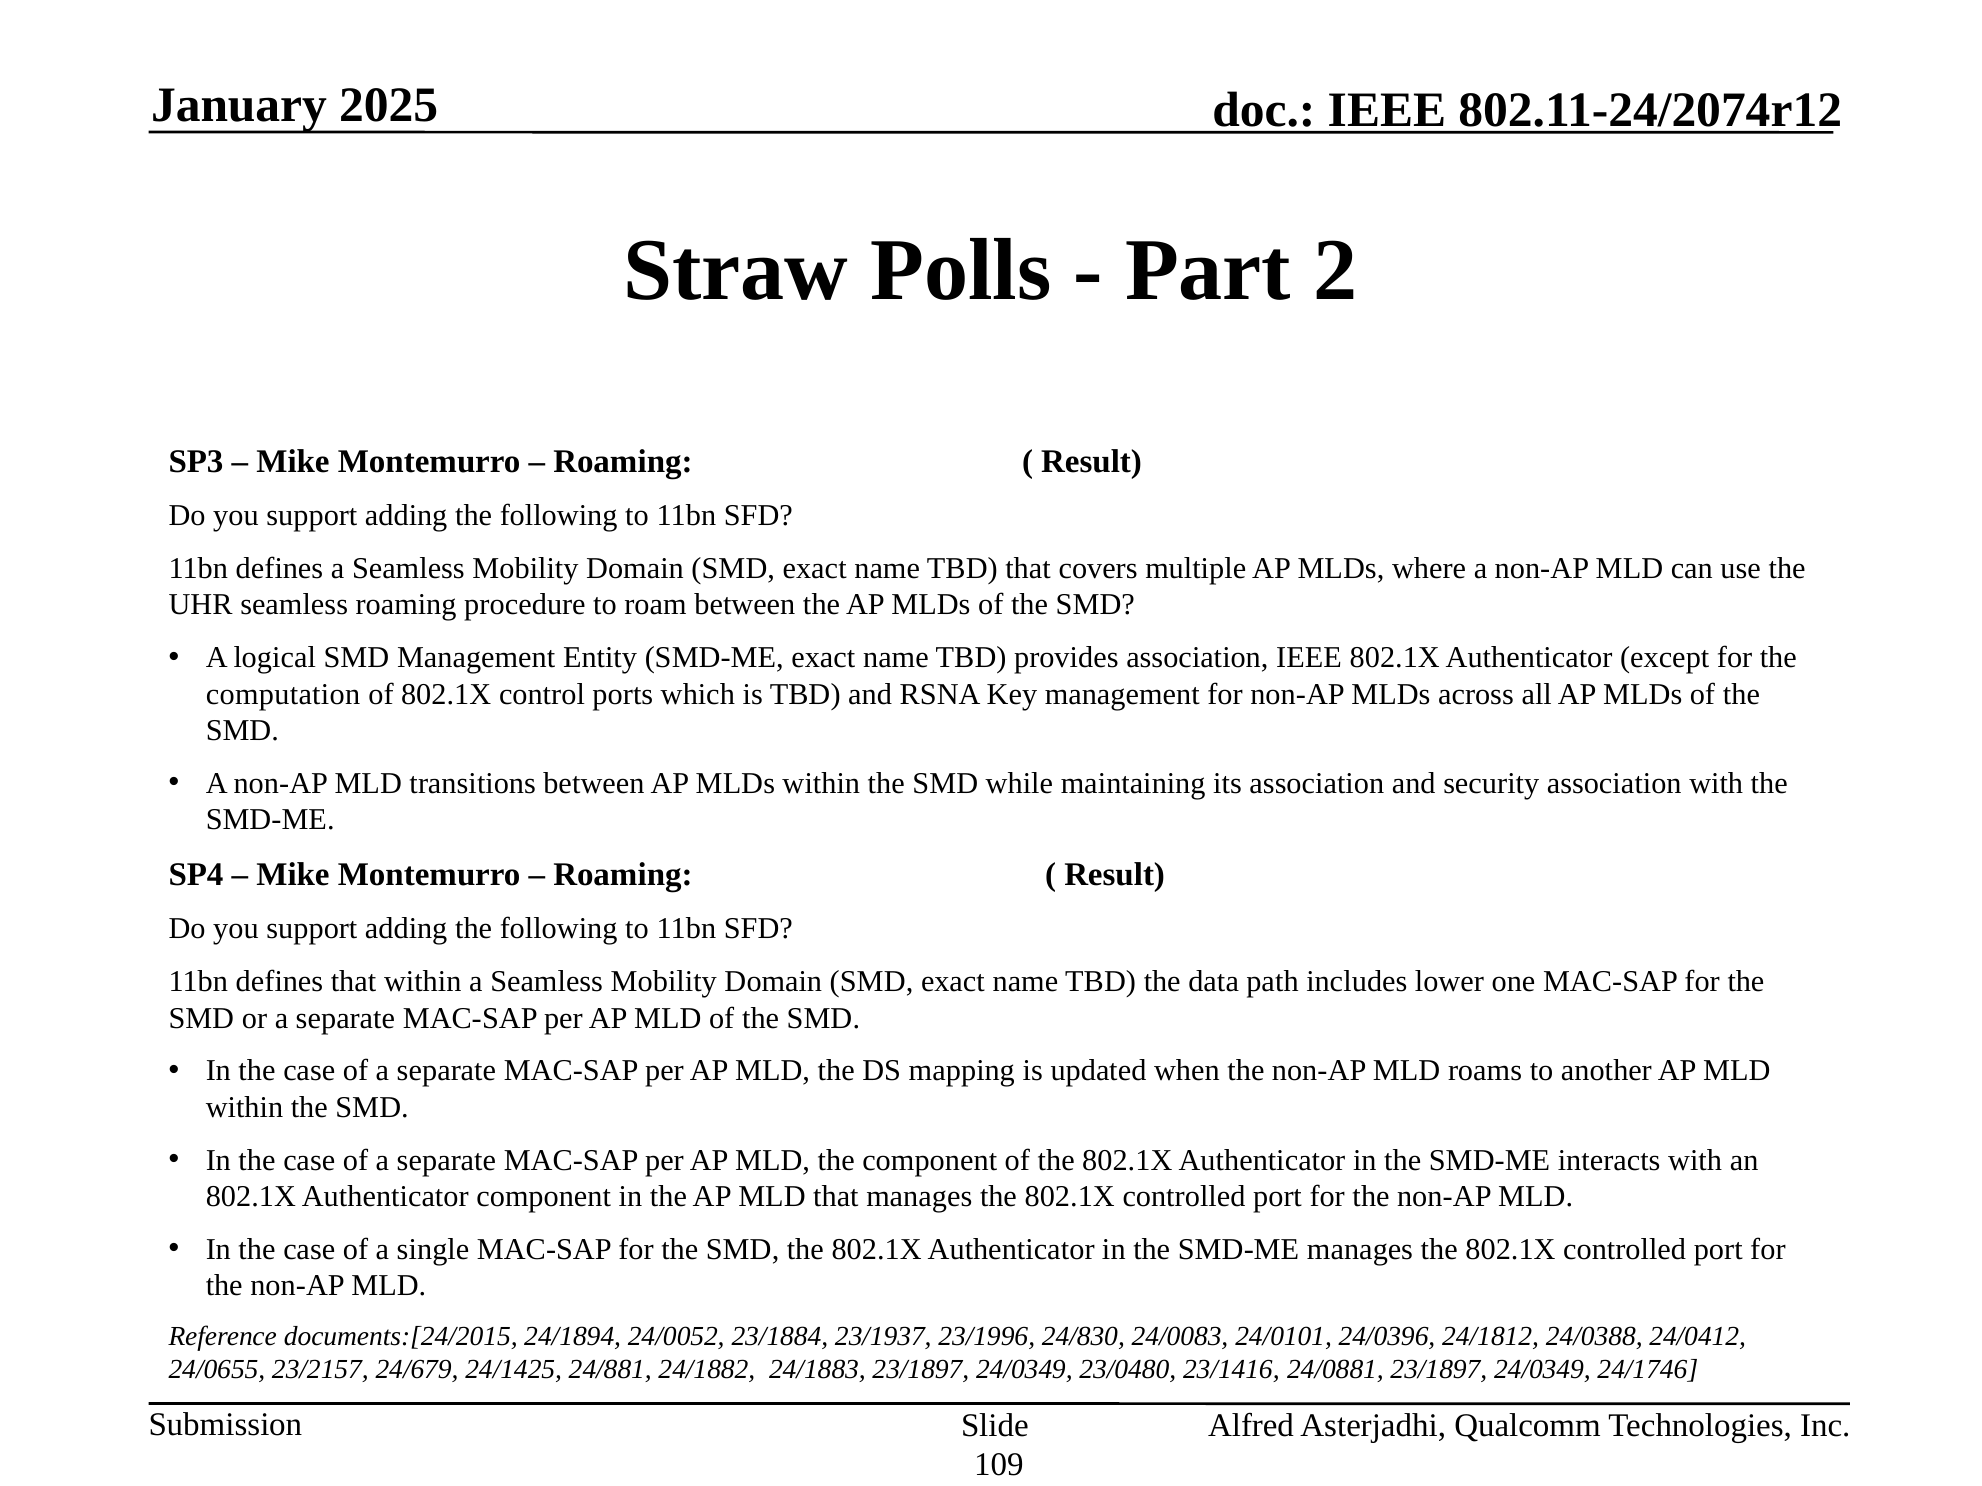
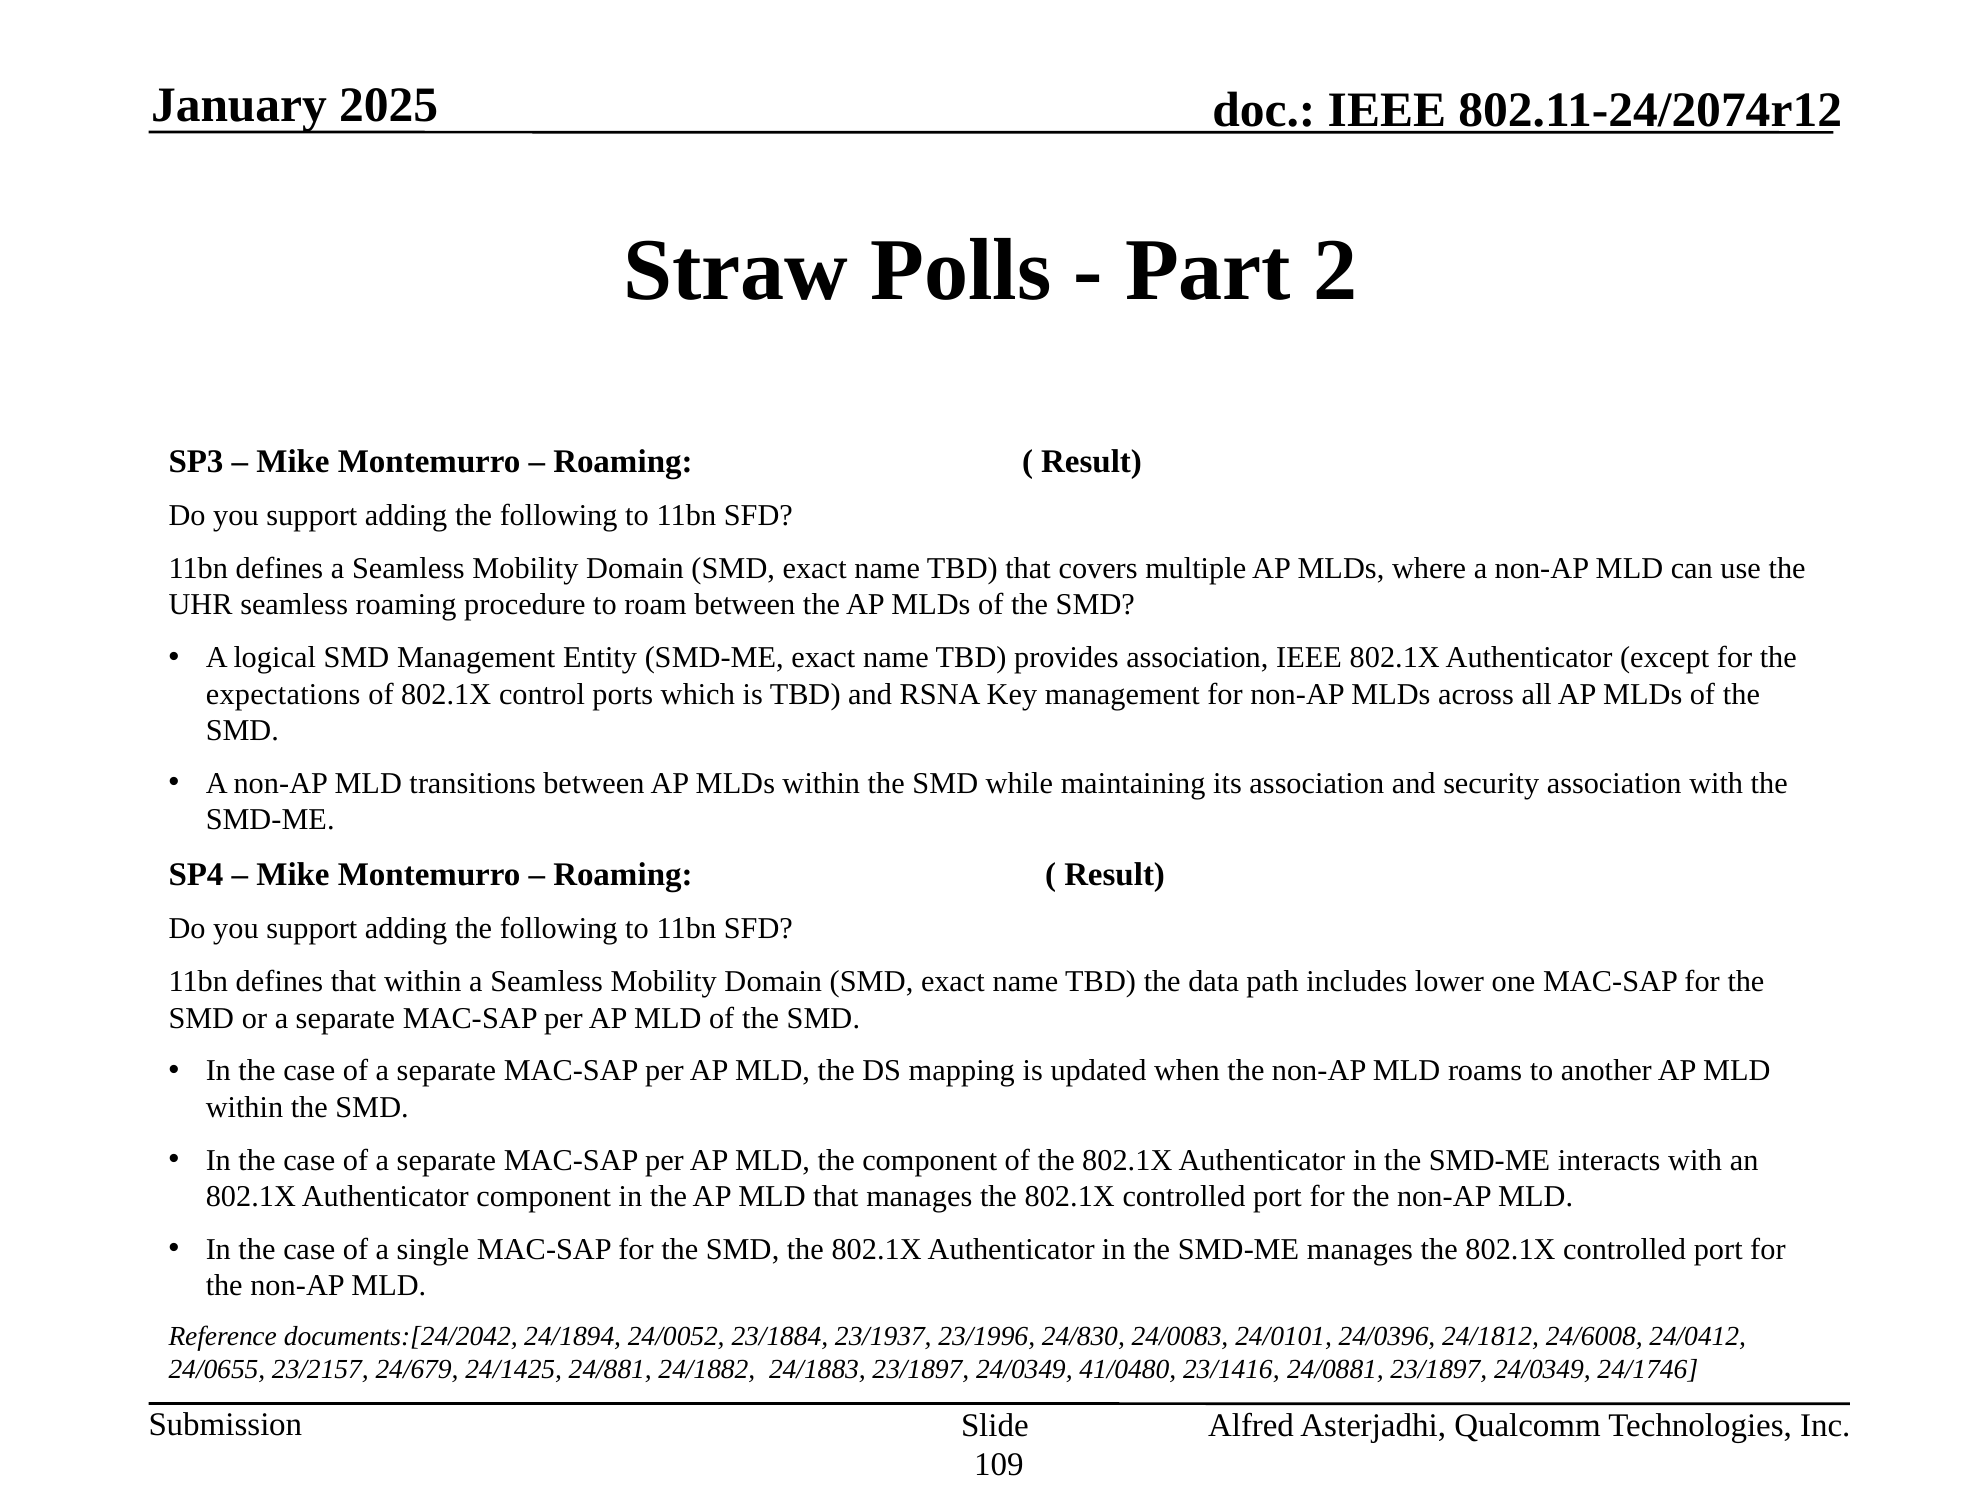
computation: computation -> expectations
documents:[24/2015: documents:[24/2015 -> documents:[24/2042
24/0388: 24/0388 -> 24/6008
23/0480: 23/0480 -> 41/0480
